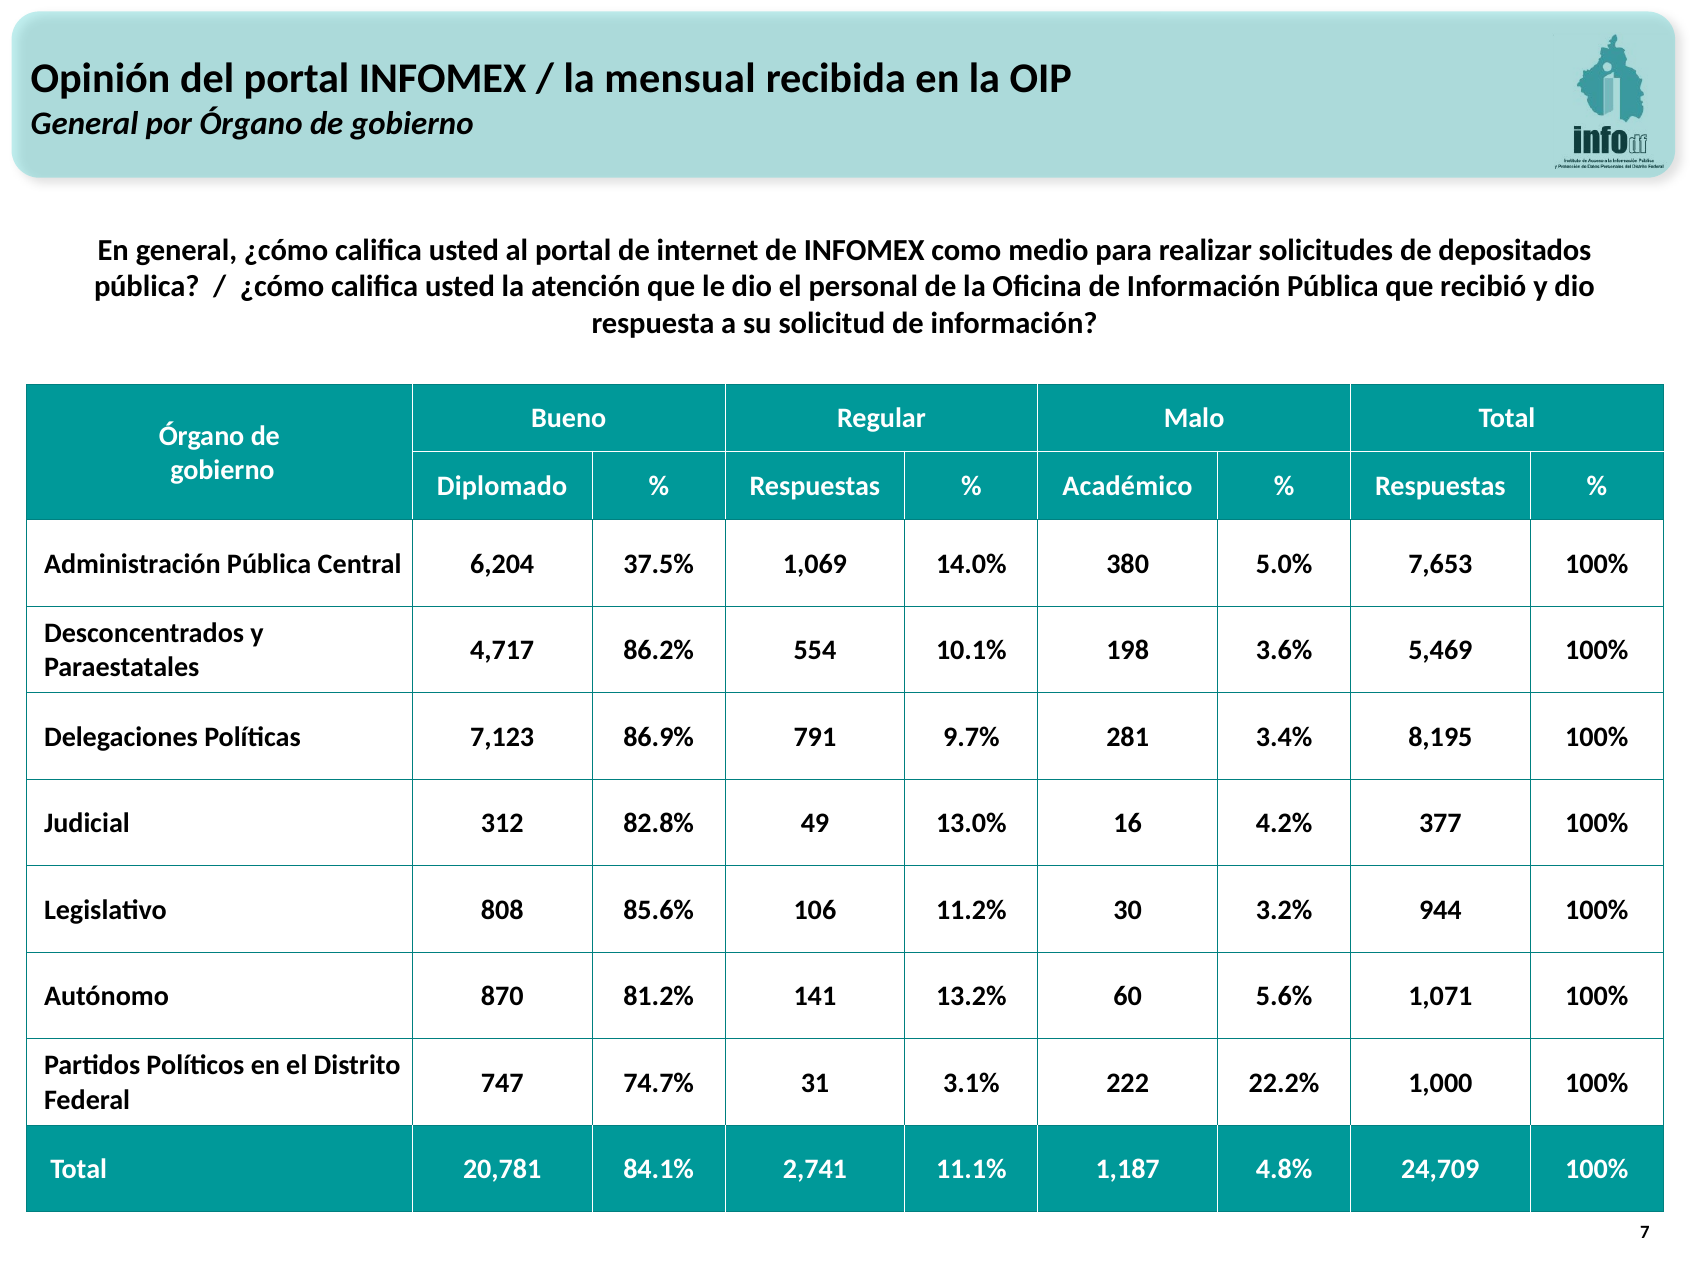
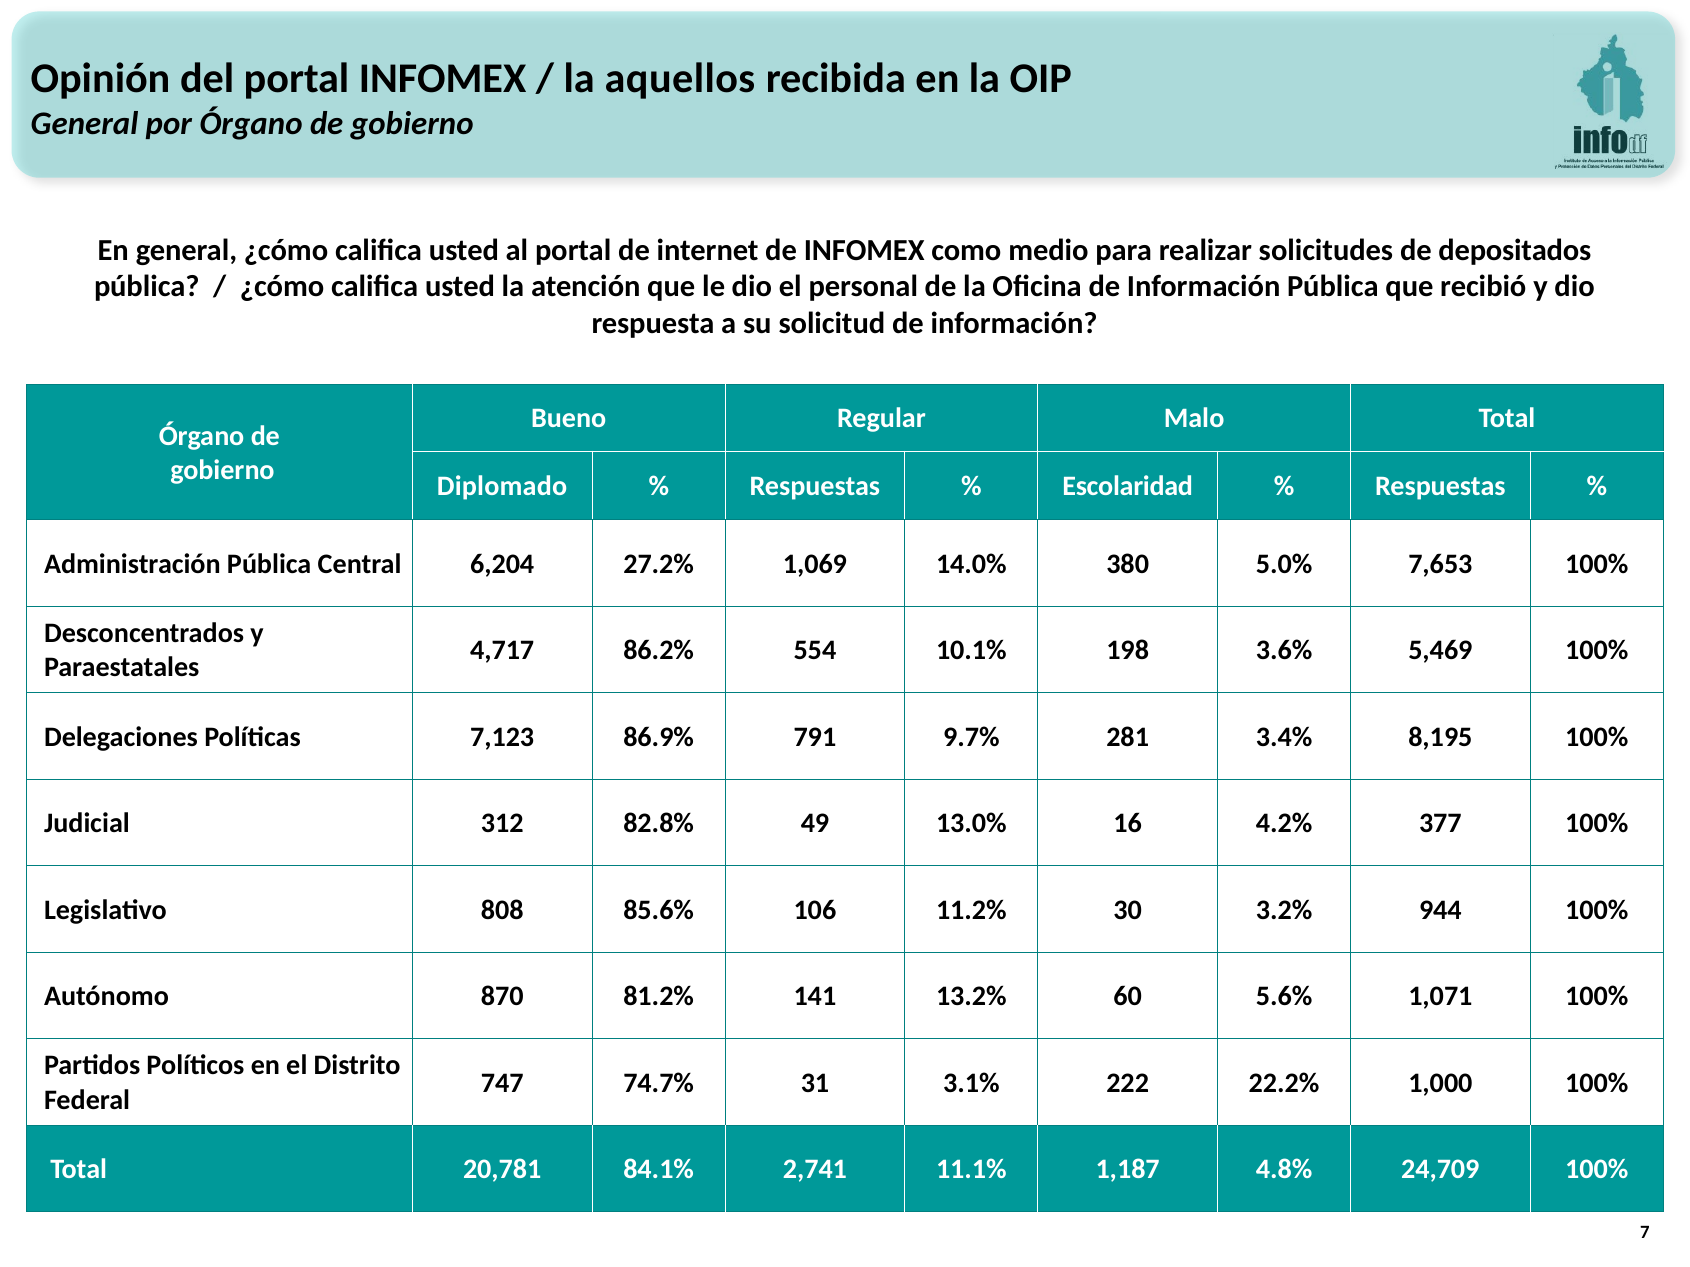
mensual: mensual -> aquellos
Académico: Académico -> Escolaridad
37.5%: 37.5% -> 27.2%
